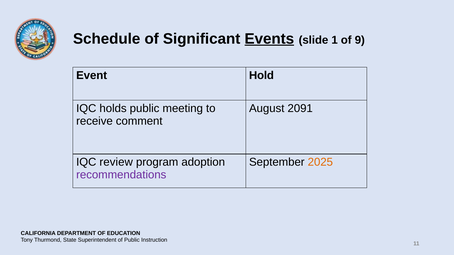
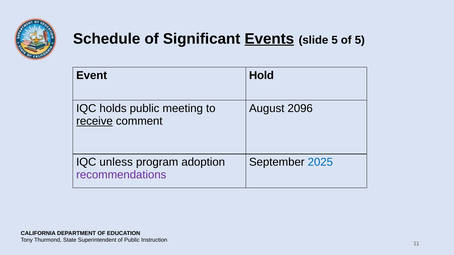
slide 1: 1 -> 5
of 9: 9 -> 5
2091: 2091 -> 2096
receive underline: none -> present
review: review -> unless
2025 colour: orange -> blue
